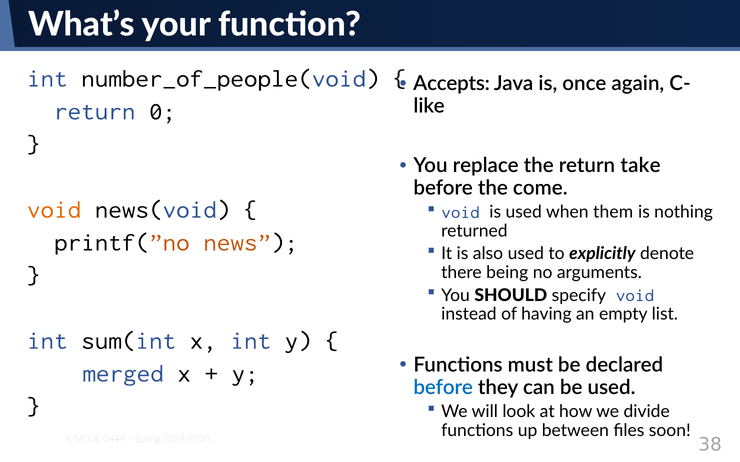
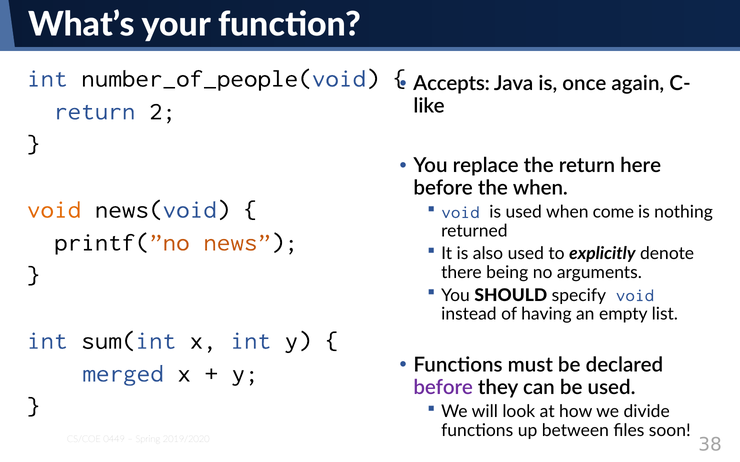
0: 0 -> 2
take: take -> here
the come: come -> when
them: them -> come
before at (443, 388) colour: blue -> purple
